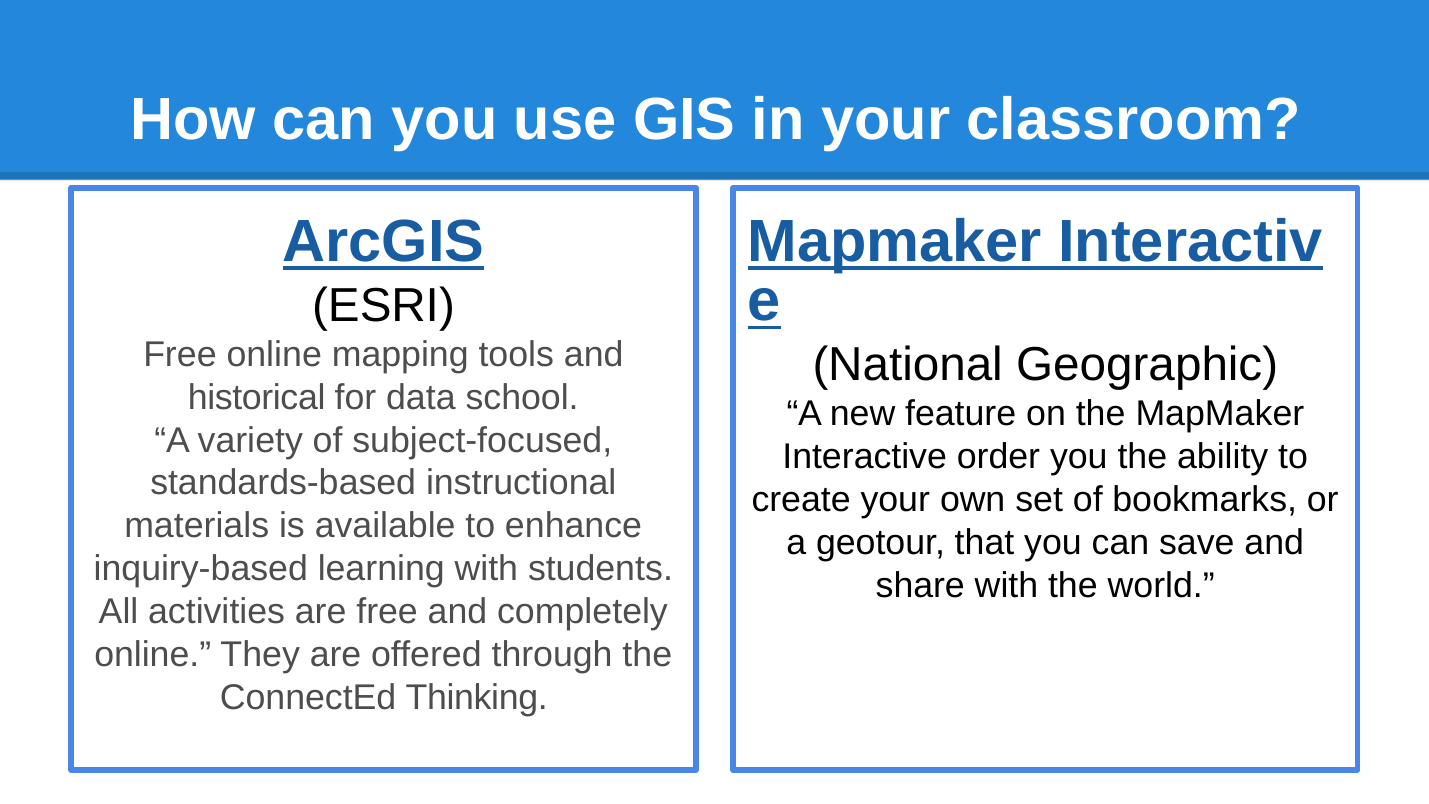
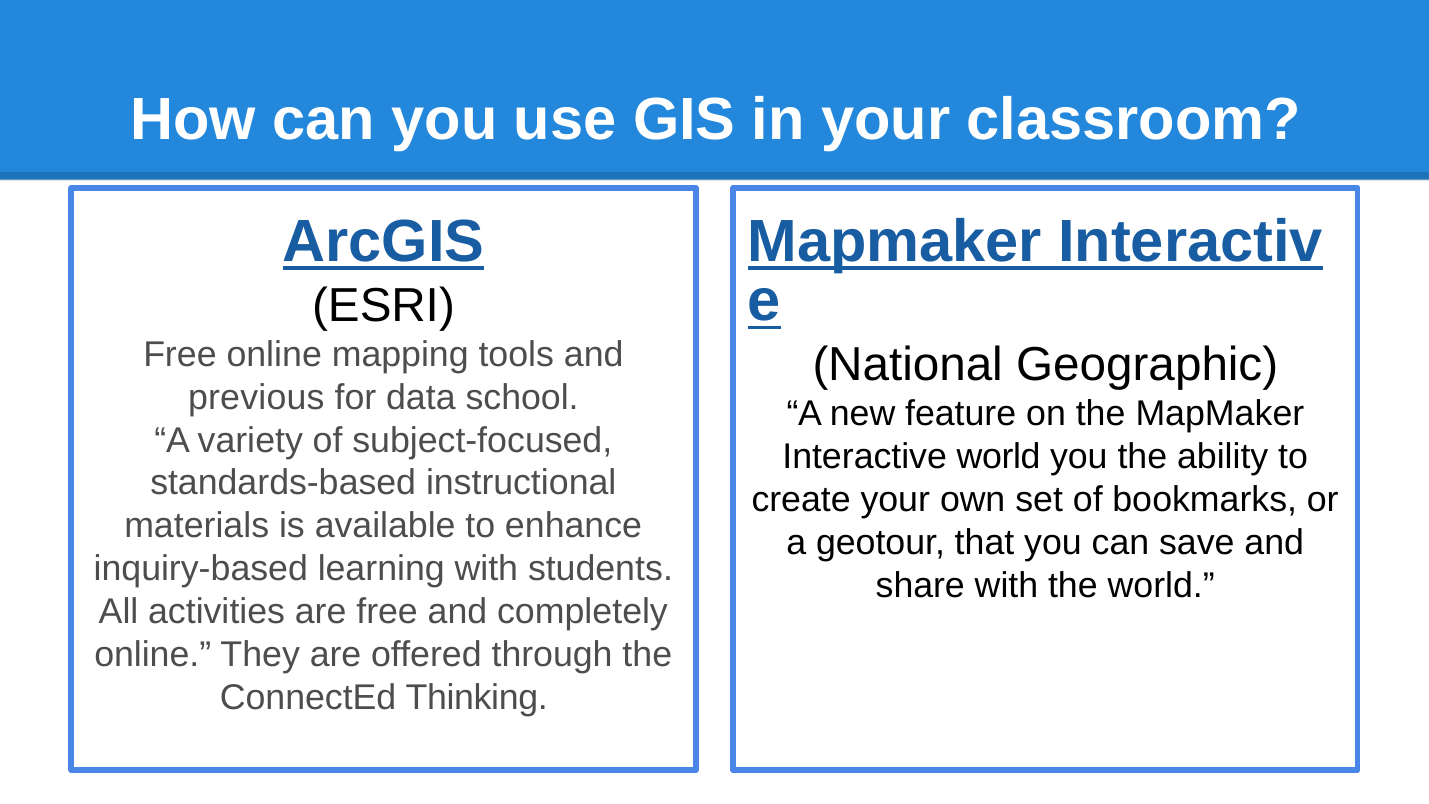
historical: historical -> previous
Interactive order: order -> world
